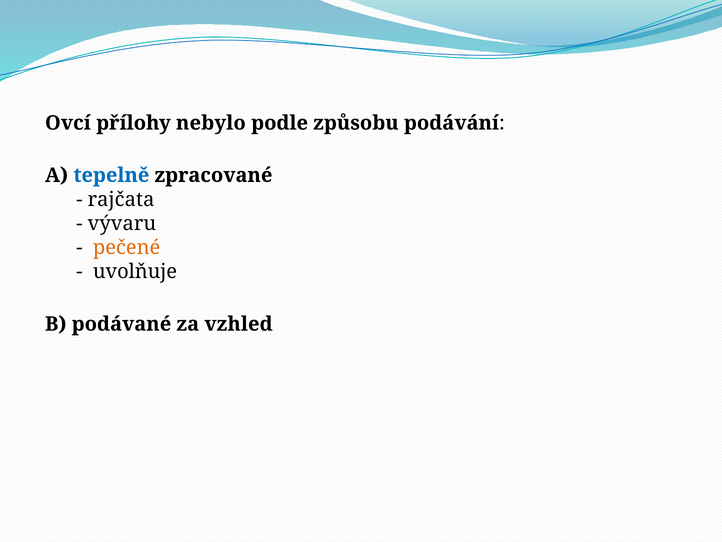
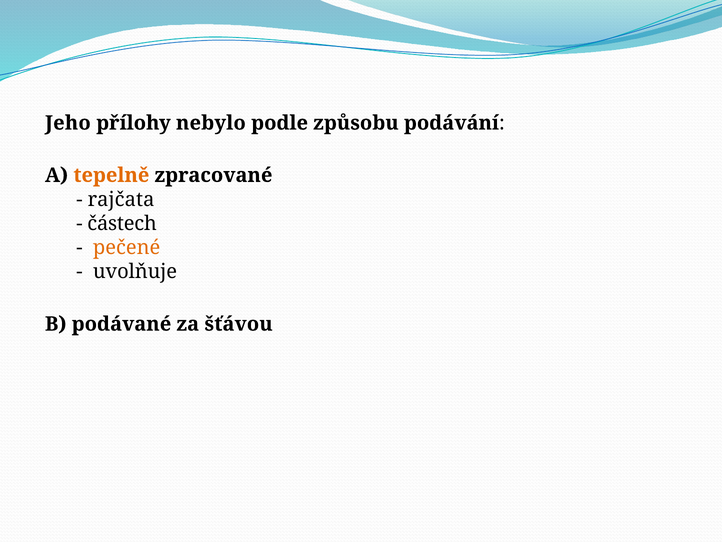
Ovcí: Ovcí -> Jeho
tepelně colour: blue -> orange
vývaru: vývaru -> částech
vzhled: vzhled -> šťávou
